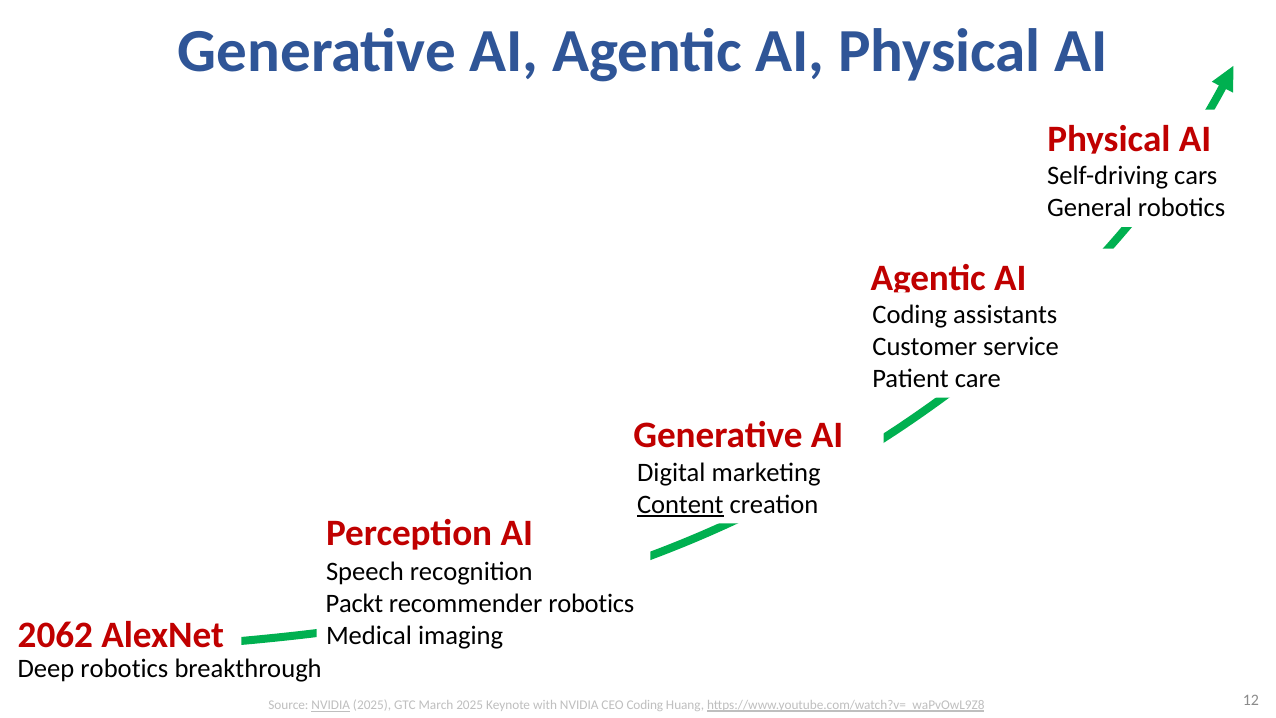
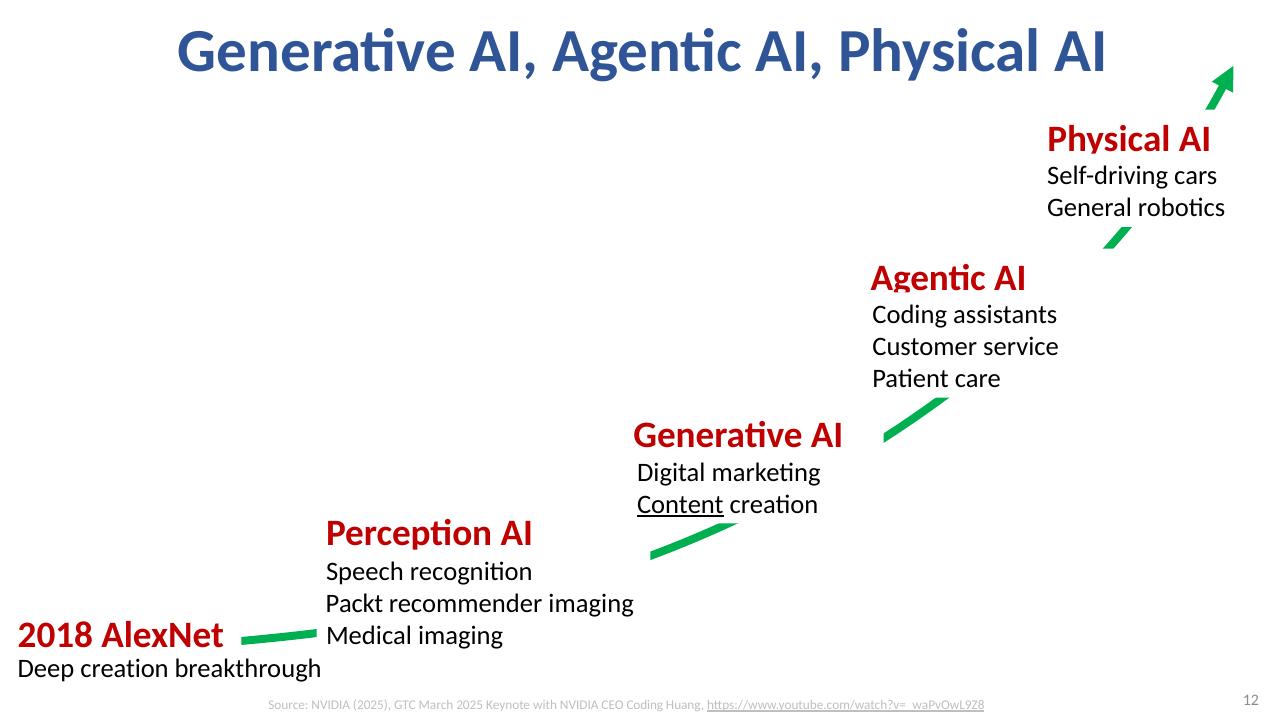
recommender robotics: robotics -> imaging
2062: 2062 -> 2018
Deep robotics: robotics -> creation
NVIDIA at (331, 705) underline: present -> none
